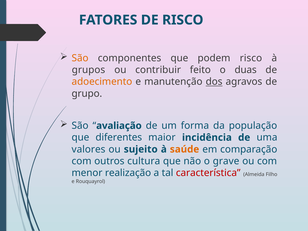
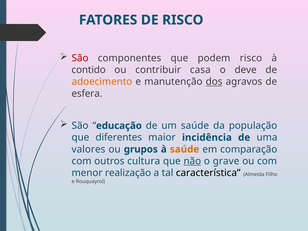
São at (80, 58) colour: orange -> red
grupos: grupos -> contido
feito: feito -> casa
duas: duas -> deve
grupo: grupo -> esfera
avaliação: avaliação -> educação
um forma: forma -> saúde
sujeito: sujeito -> grupos
não underline: none -> present
característica colour: red -> black
